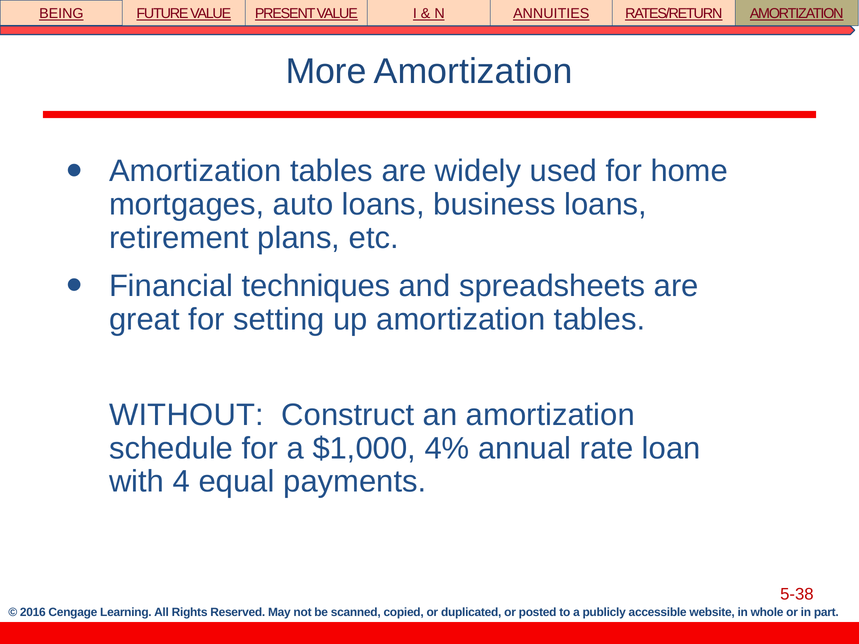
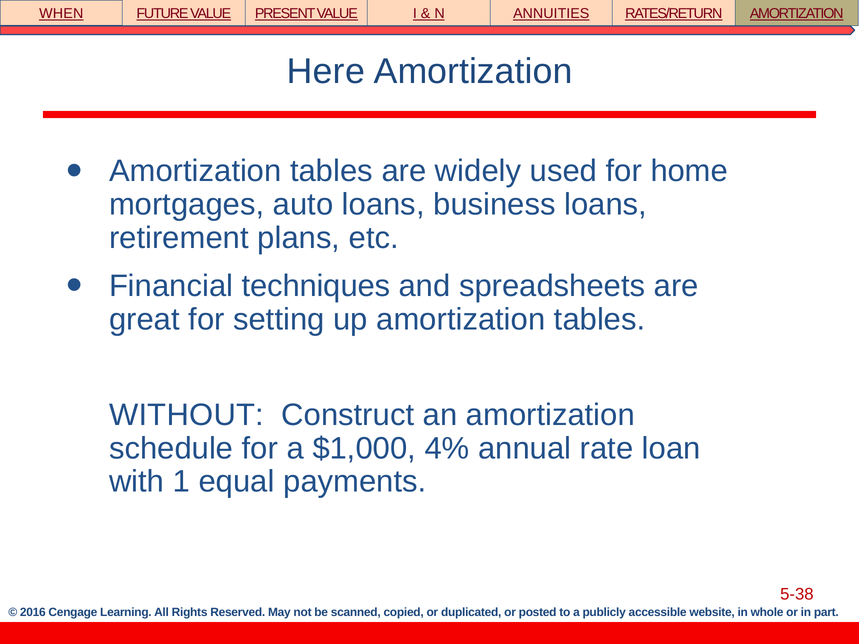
BEING: BEING -> WHEN
More: More -> Here
4: 4 -> 1
